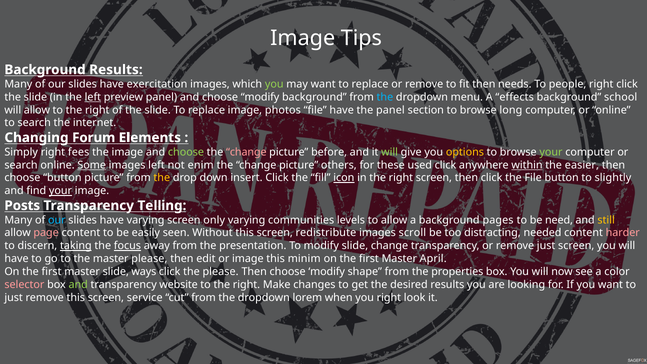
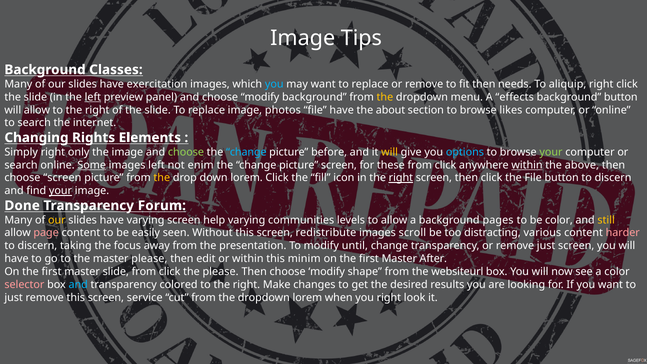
Background Results: Results -> Classes
you at (274, 84) colour: light green -> light blue
people: people -> aliquip
the at (385, 97) colour: light blue -> yellow
background school: school -> button
the panel: panel -> about
long: long -> likes
Forum: Forum -> Rights
fees: fees -> only
change at (246, 152) colour: pink -> light blue
will at (390, 152) colour: light green -> yellow
options colour: yellow -> light blue
picture others: others -> screen
these used: used -> from
easier: easier -> above
choose button: button -> screen
down insert: insert -> lorem
icon underline: present -> none
right at (401, 178) underline: none -> present
button to slightly: slightly -> discern
Posts: Posts -> Done
Telling: Telling -> Forum
our at (57, 220) colour: light blue -> yellow
only: only -> help
be need: need -> color
needed: needed -> various
taking underline: present -> none
focus underline: present -> none
modify slide: slide -> until
or image: image -> within
April: April -> After
slide ways: ways -> from
properties: properties -> websiteurl
and at (78, 285) colour: light green -> light blue
website: website -> colored
